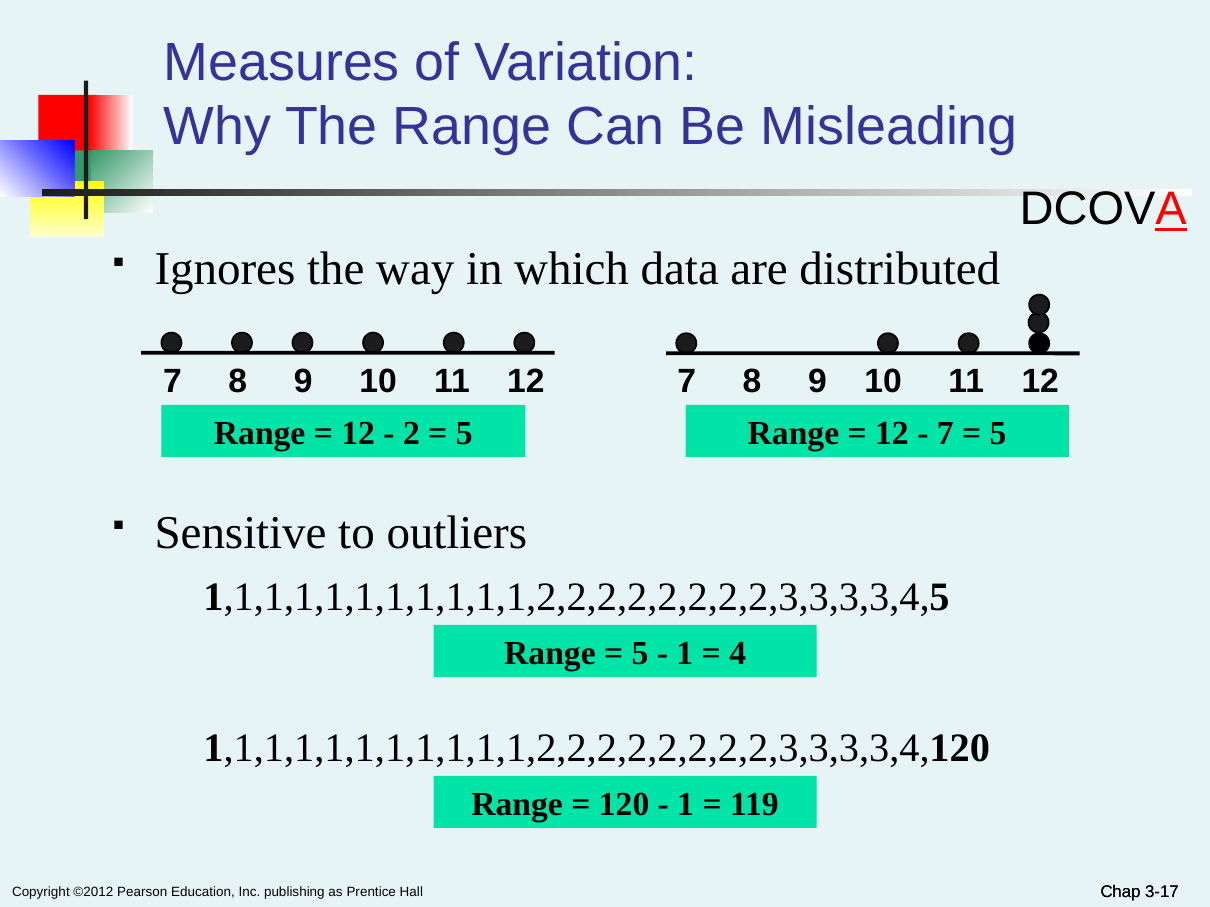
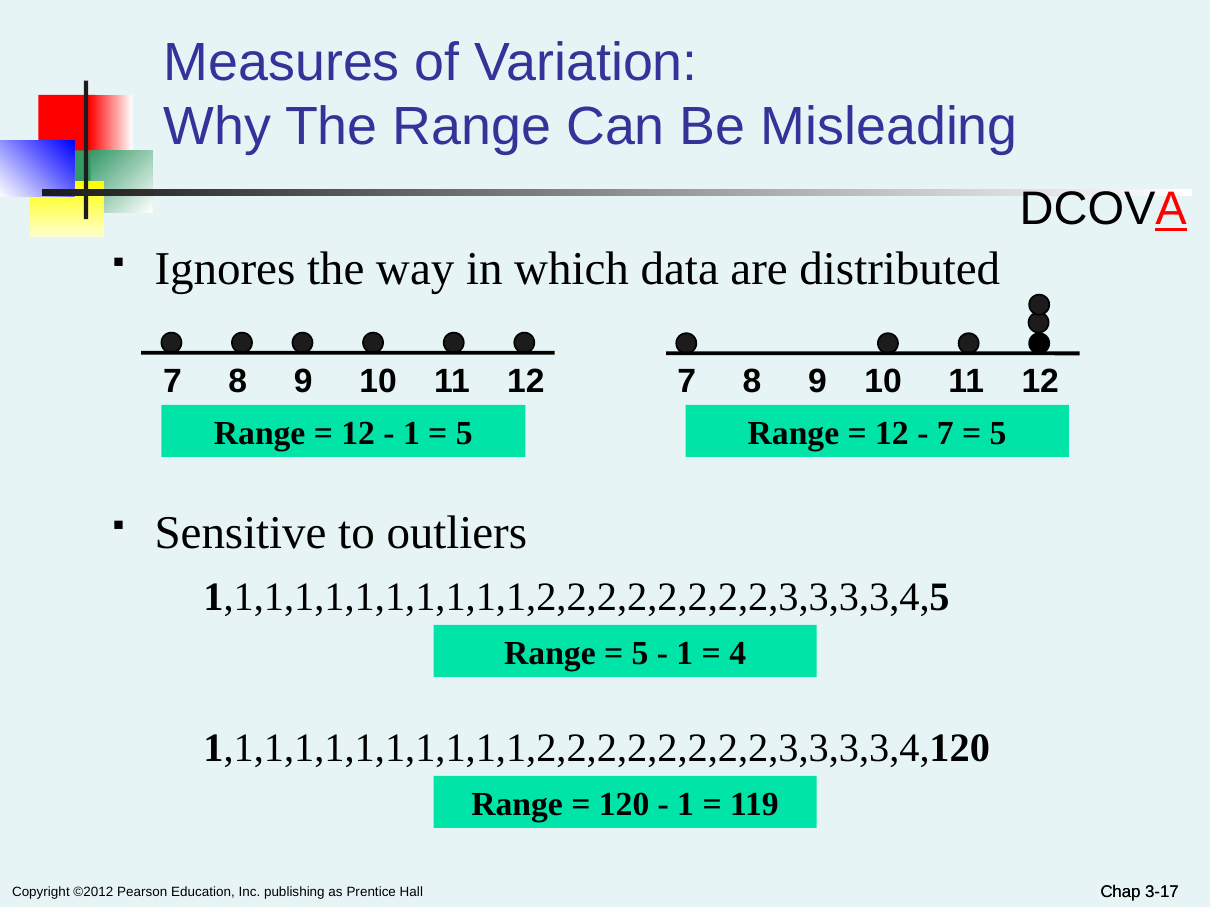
2 at (411, 433): 2 -> 1
